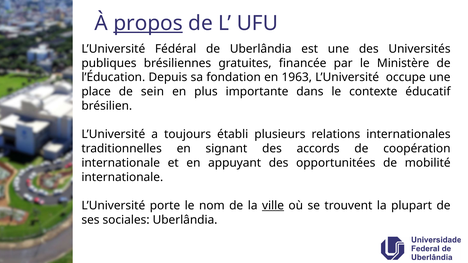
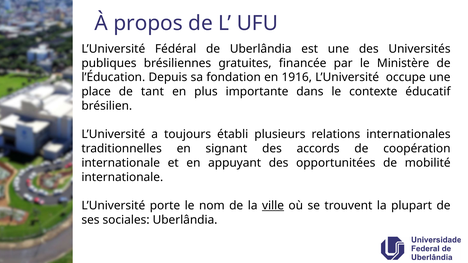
propos underline: present -> none
1963: 1963 -> 1916
sein: sein -> tant
